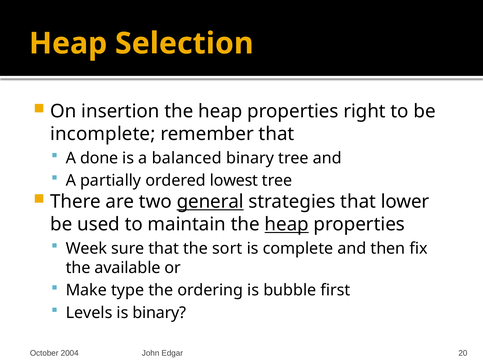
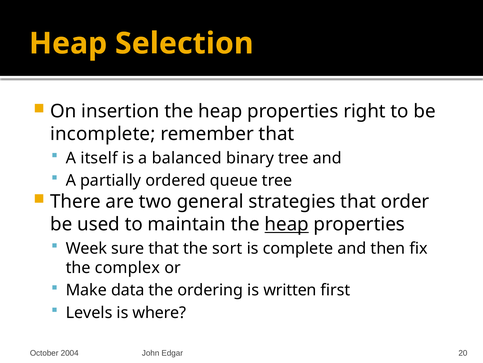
done: done -> itself
lowest: lowest -> queue
general underline: present -> none
lower: lower -> order
available: available -> complex
type: type -> data
bubble: bubble -> written
is binary: binary -> where
